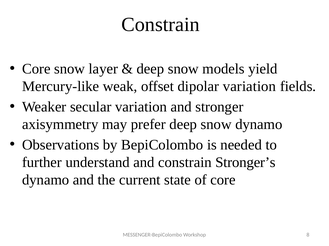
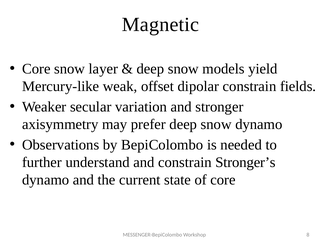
Constrain at (161, 25): Constrain -> Magnetic
dipolar variation: variation -> constrain
